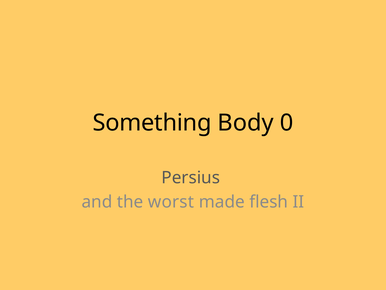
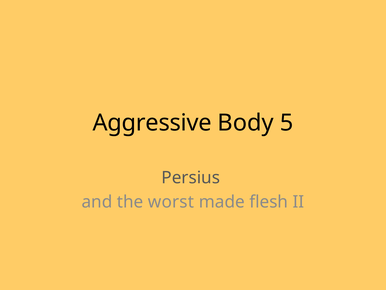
Something: Something -> Aggressive
0: 0 -> 5
